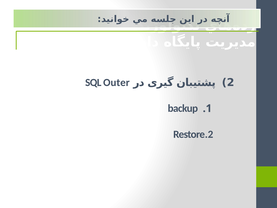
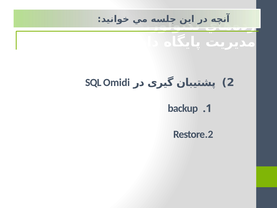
Outer: Outer -> Omidi
